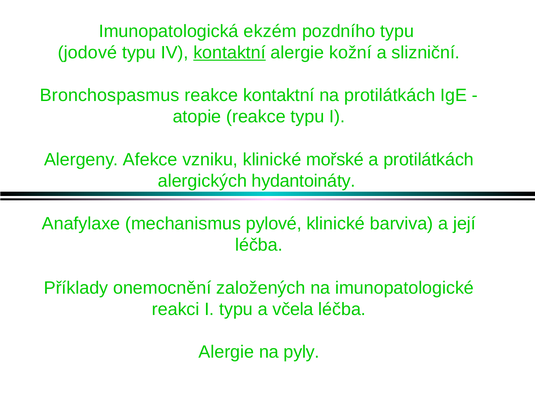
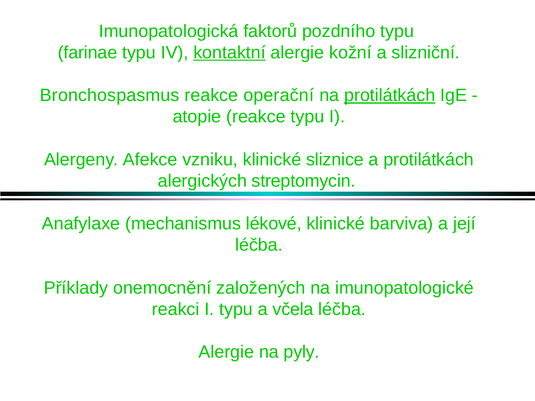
ekzém: ekzém -> faktorů
jodové: jodové -> farinae
reakce kontaktní: kontaktní -> operační
protilátkách at (390, 95) underline: none -> present
mořské: mořské -> sliznice
hydantoináty: hydantoináty -> streptomycin
pylové: pylové -> lékové
